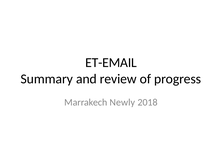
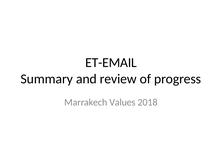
Newly: Newly -> Values
